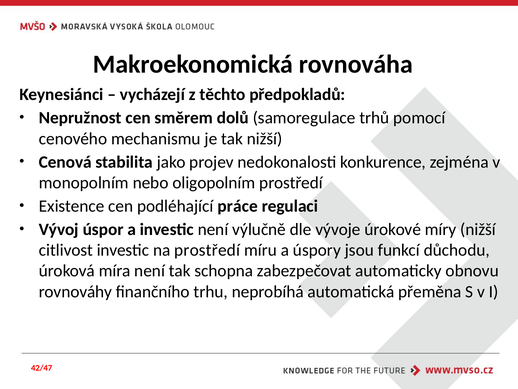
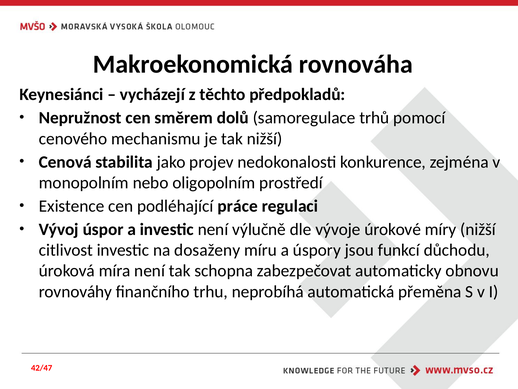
na prostředí: prostředí -> dosaženy
